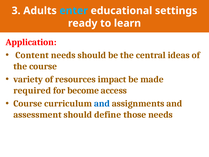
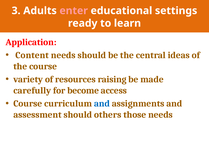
enter colour: light blue -> pink
impact: impact -> raising
required: required -> carefully
define: define -> others
